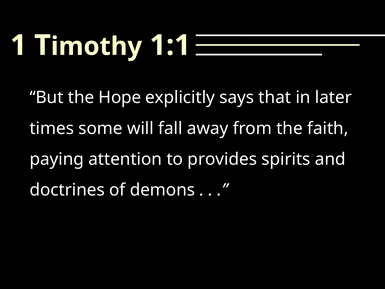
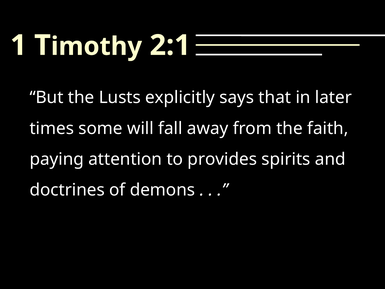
1:1: 1:1 -> 2:1
Hope: Hope -> Lusts
